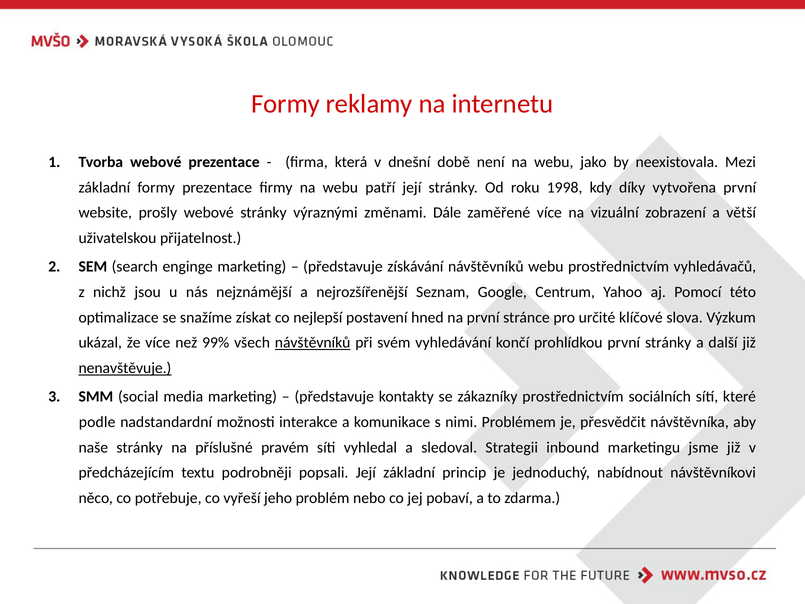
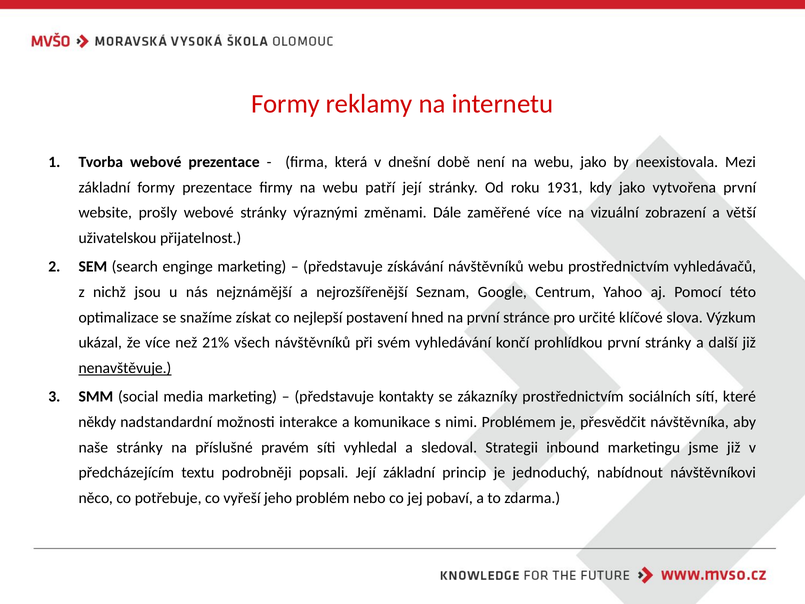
1998: 1998 -> 1931
kdy díky: díky -> jako
99%: 99% -> 21%
návštěvníků at (313, 343) underline: present -> none
podle: podle -> někdy
